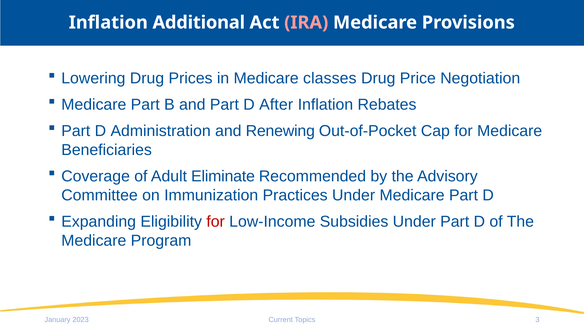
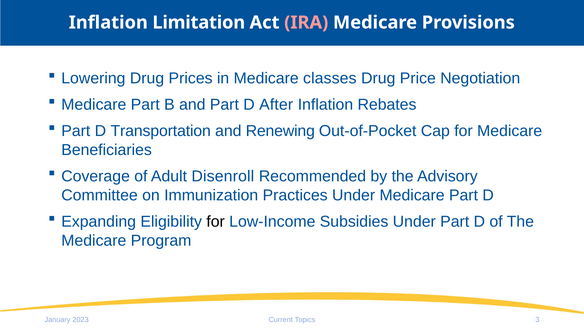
Additional: Additional -> Limitation
Administration: Administration -> Transportation
Eliminate: Eliminate -> Disenroll
for at (216, 222) colour: red -> black
